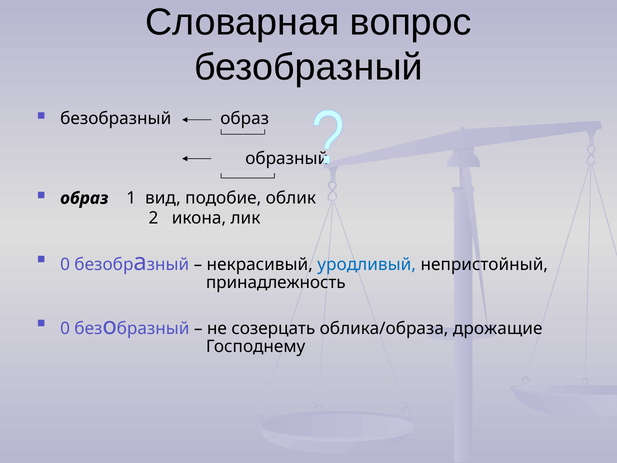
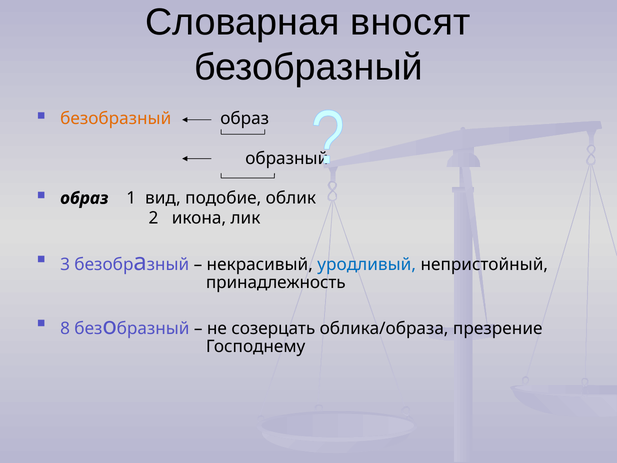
вопрос: вопрос -> вносят
безобразный at (116, 119) colour: black -> orange
0 at (65, 264): 0 -> 3
0 at (65, 329): 0 -> 8
дрожащие: дрожащие -> презрение
